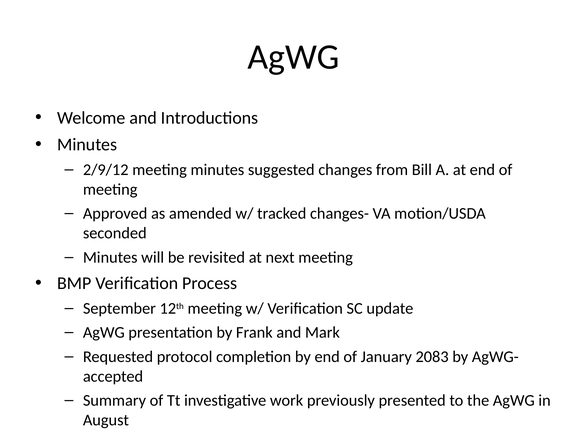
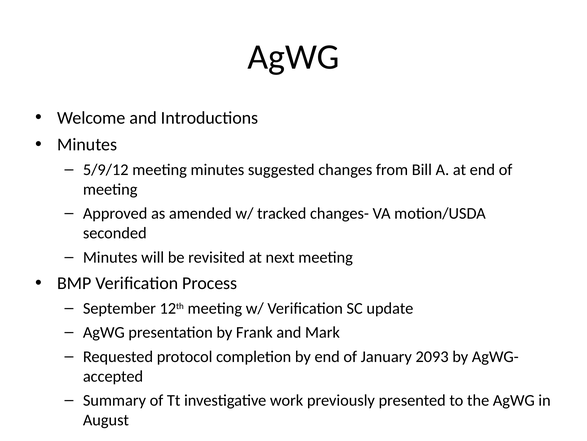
2/9/12: 2/9/12 -> 5/9/12
2083: 2083 -> 2093
